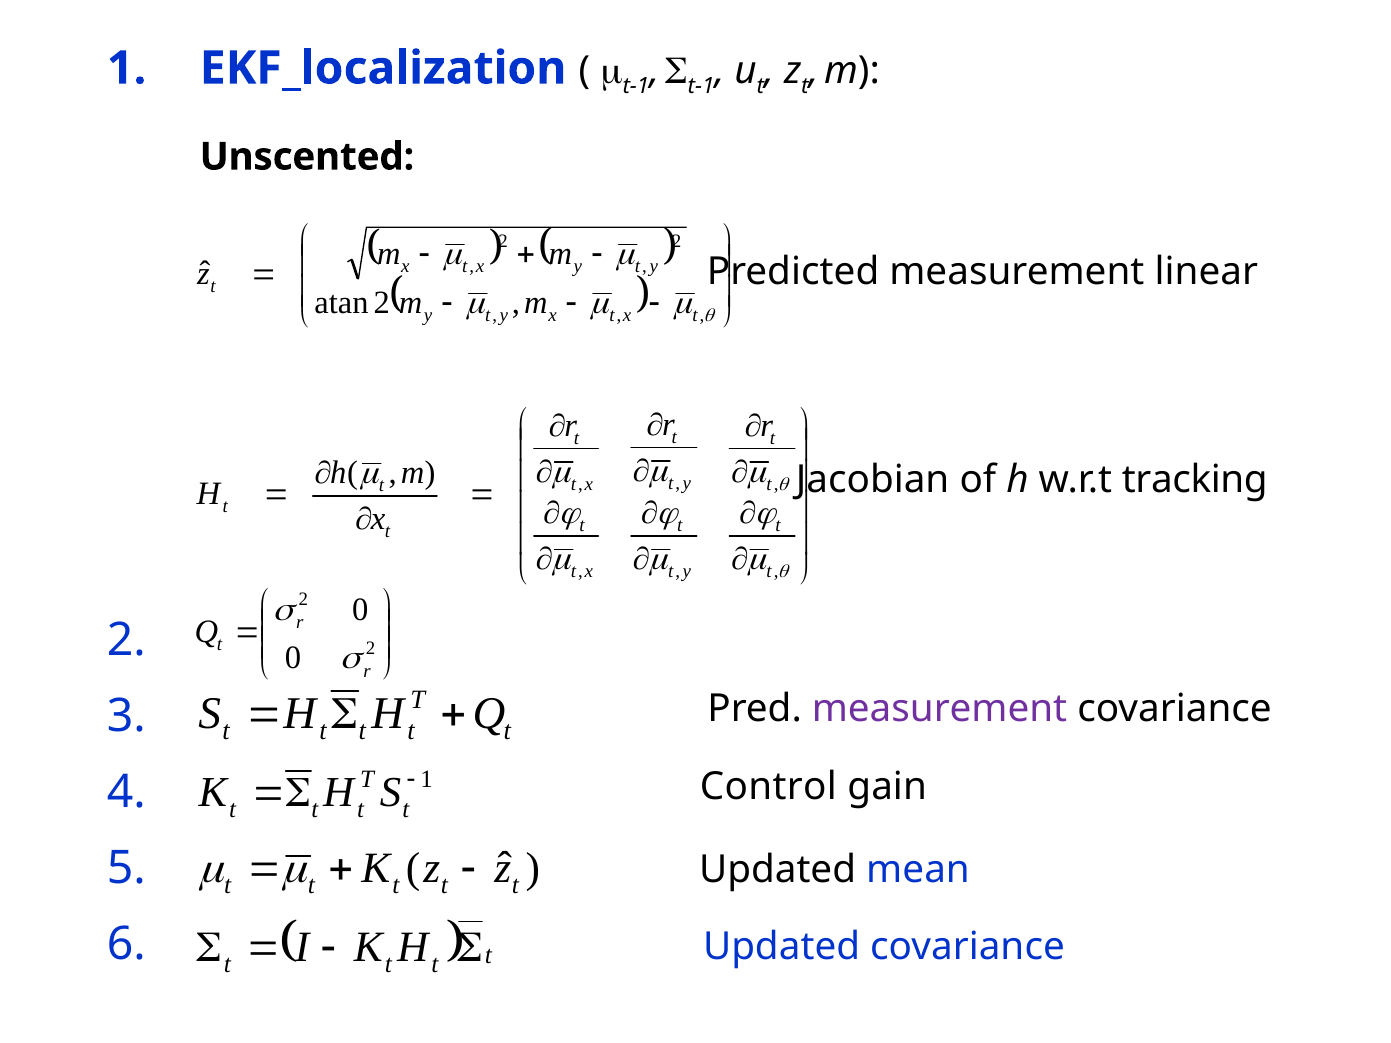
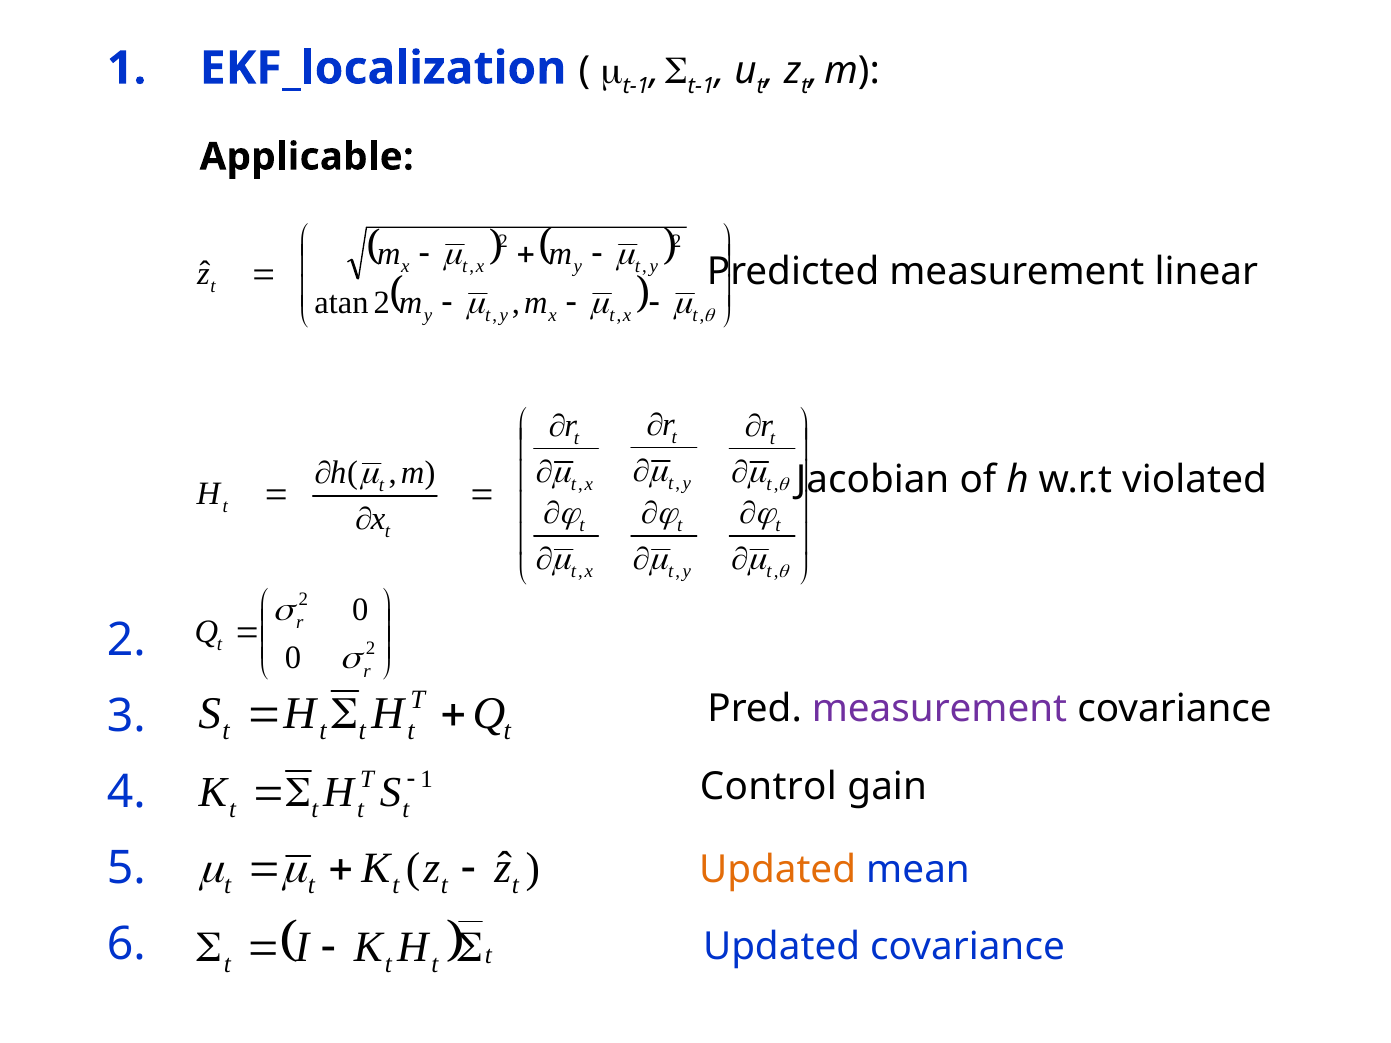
Unscented: Unscented -> Applicable
tracking: tracking -> violated
Updated at (778, 870) colour: black -> orange
